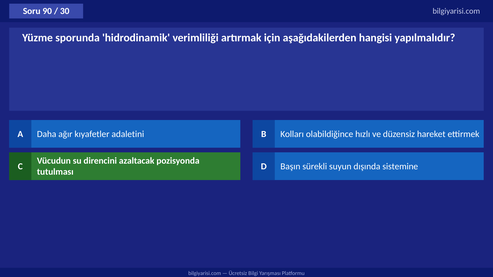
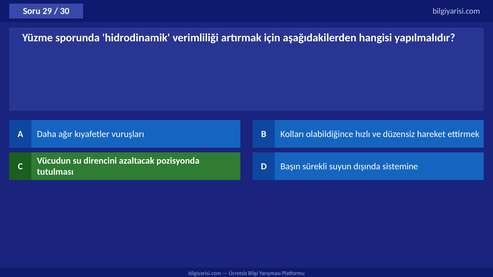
90: 90 -> 29
adaletini: adaletini -> vuruşları
